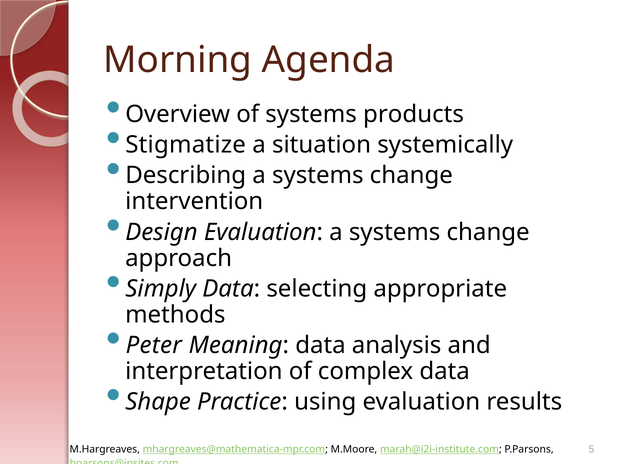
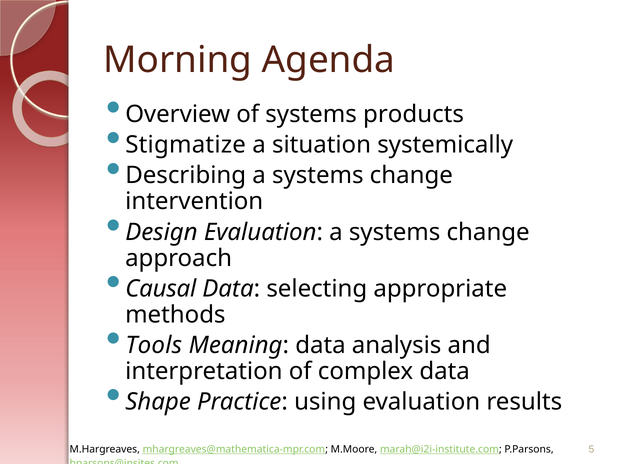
Simply: Simply -> Causal
Peter: Peter -> Tools
